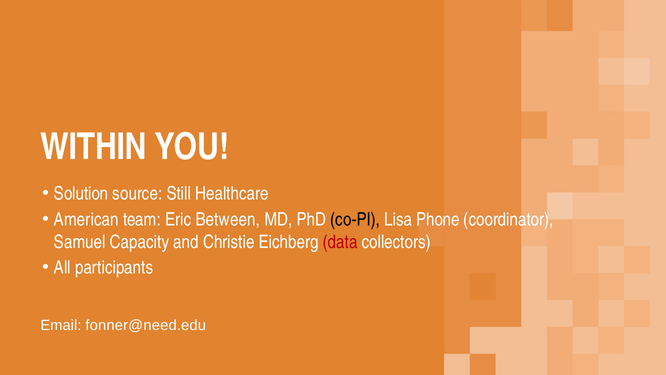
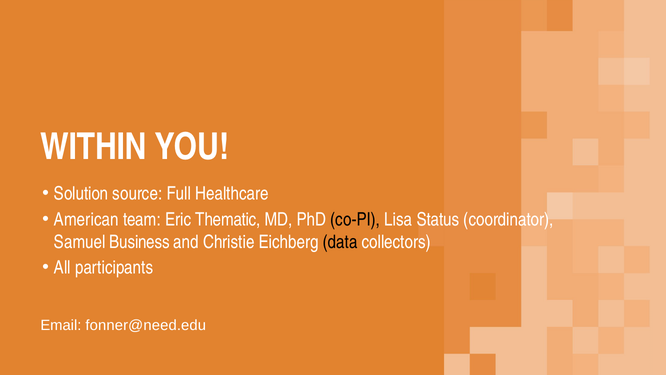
Still: Still -> Full
Between: Between -> Thematic
Phone: Phone -> Status
Capacity: Capacity -> Business
data colour: red -> black
